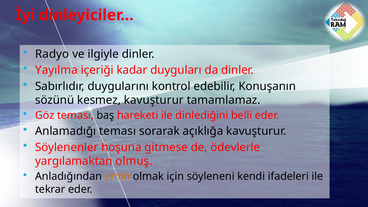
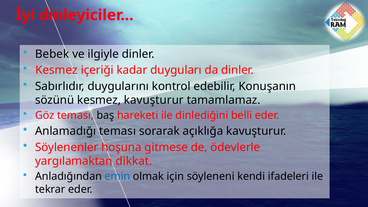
Radyo: Radyo -> Bebek
Yayılma at (56, 70): Yayılma -> Kesmez
olmuş: olmuş -> dikkat
emin colour: orange -> blue
